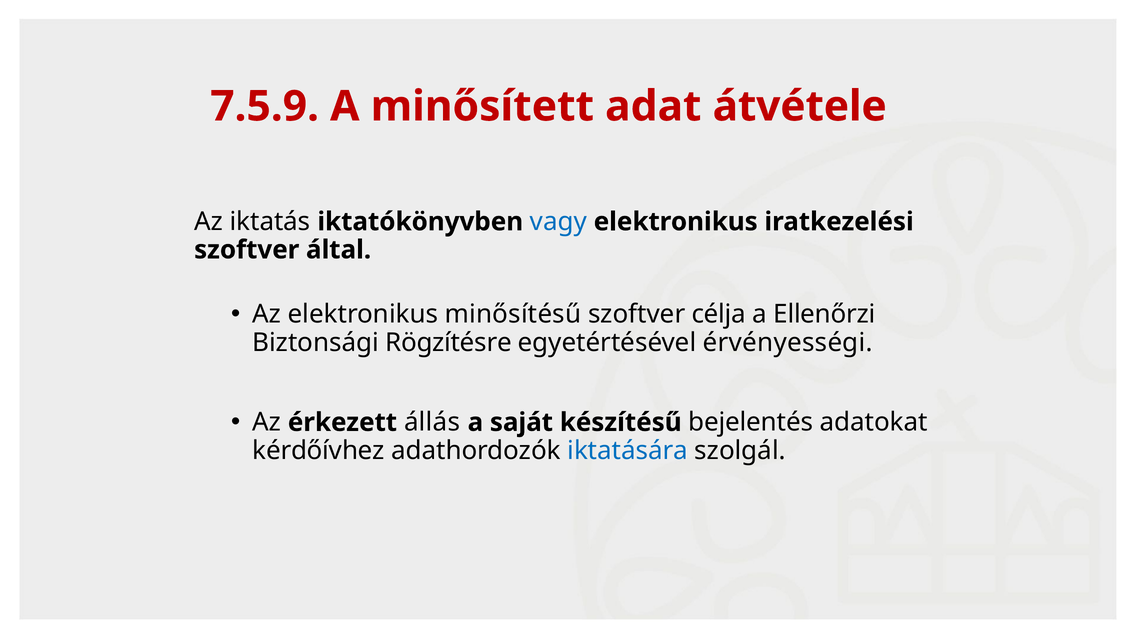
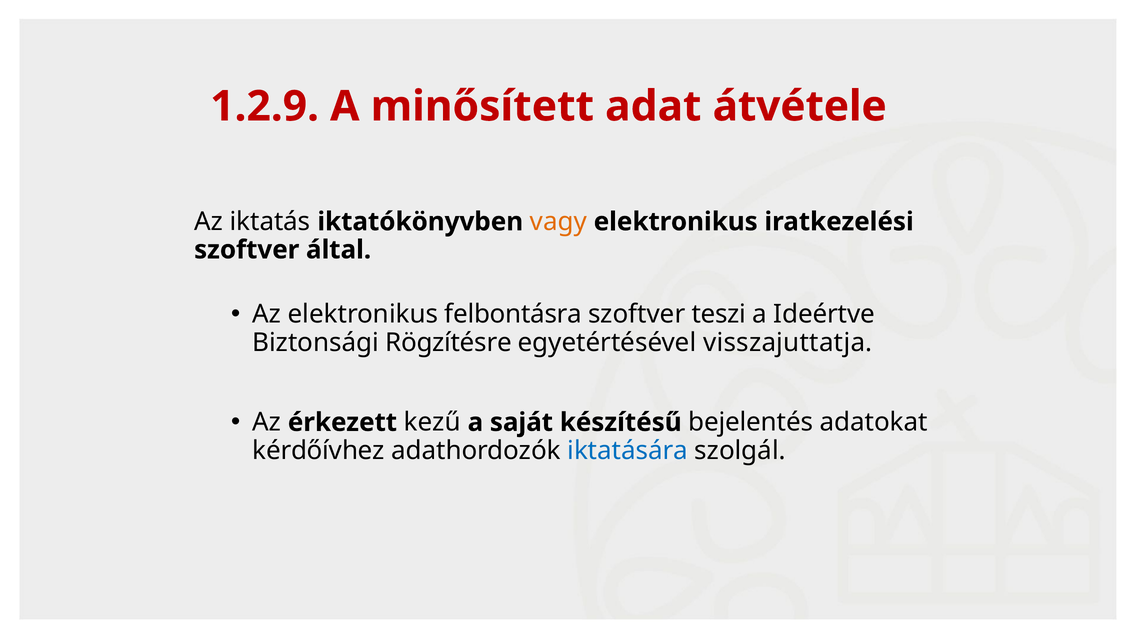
7.5.9: 7.5.9 -> 1.2.9
vagy colour: blue -> orange
minősítésű: minősítésű -> felbontásra
célja: célja -> teszi
Ellenőrzi: Ellenőrzi -> Ideértve
érvényességi: érvényességi -> visszajuttatja
állás: állás -> kezű
